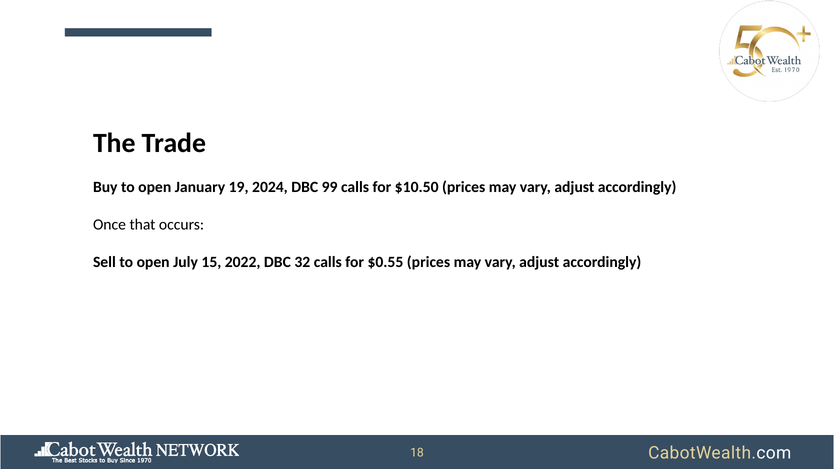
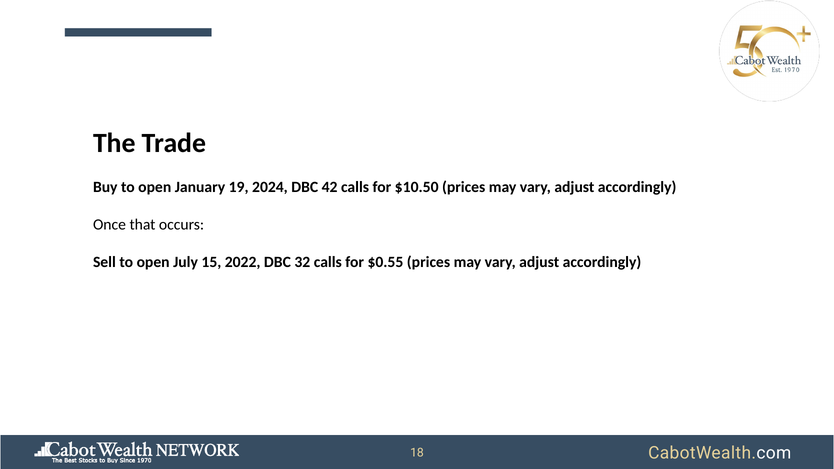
99: 99 -> 42
